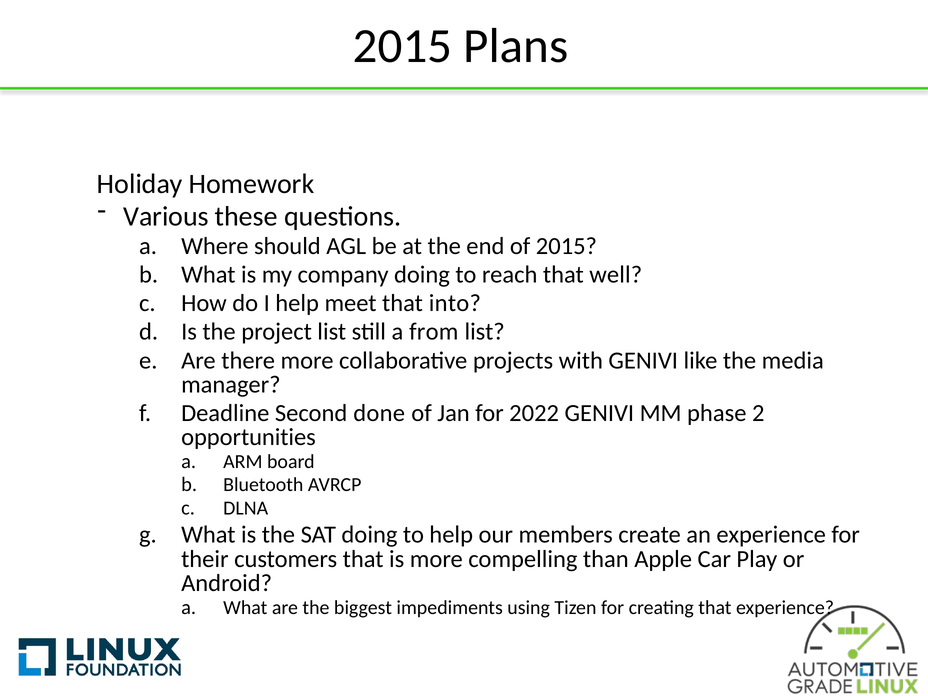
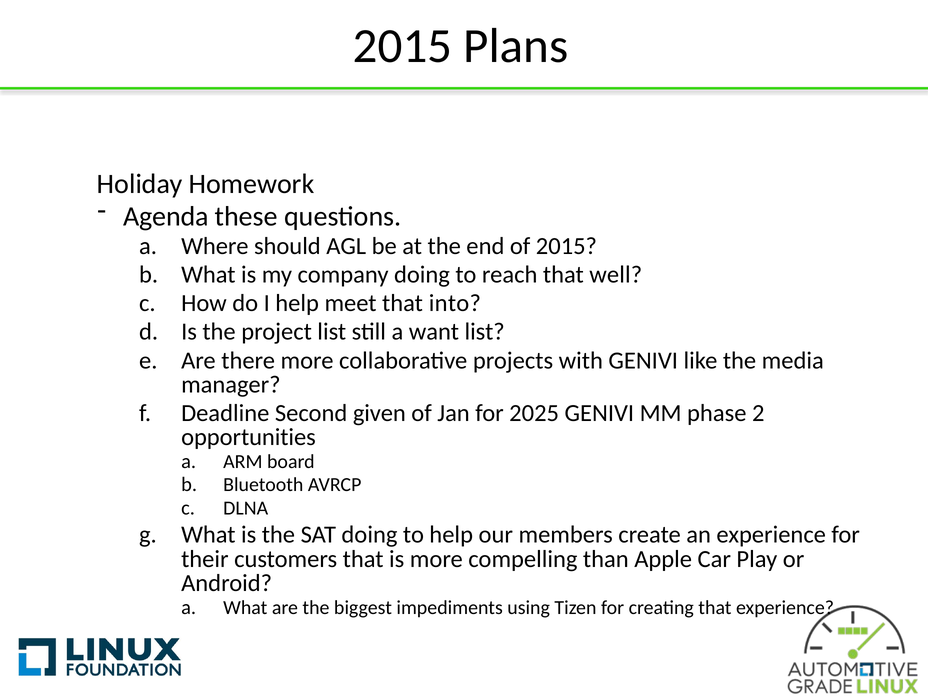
Various: Various -> Agenda
from: from -> want
done: done -> given
2022: 2022 -> 2025
